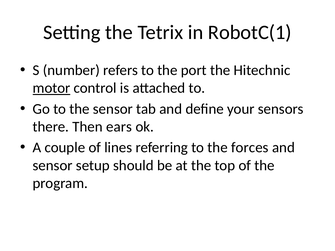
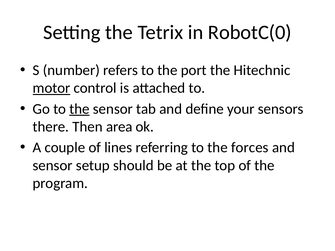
RobotC(1: RobotC(1 -> RobotC(0
the at (79, 109) underline: none -> present
ears: ears -> area
